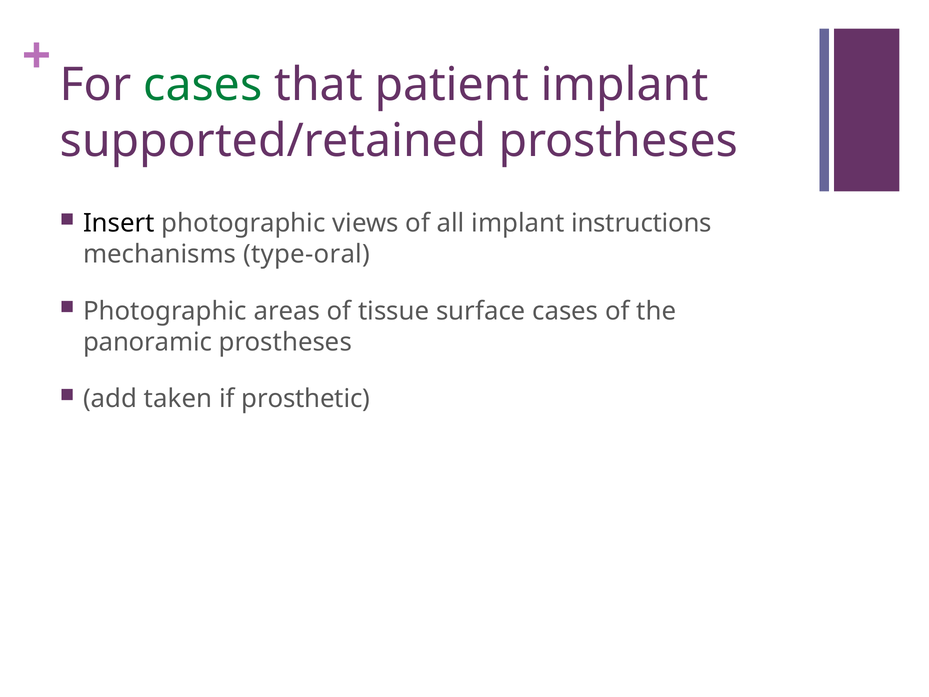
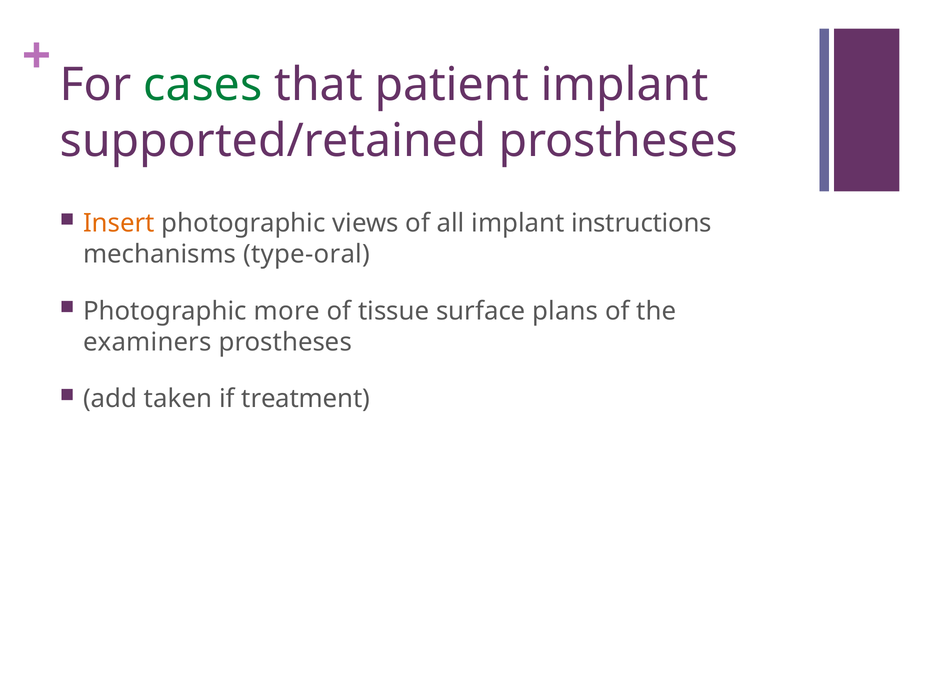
Insert colour: black -> orange
areas: areas -> more
surface cases: cases -> plans
panoramic: panoramic -> examiners
prosthetic: prosthetic -> treatment
